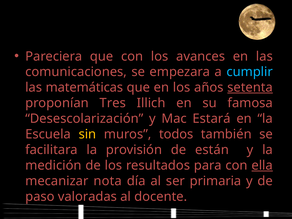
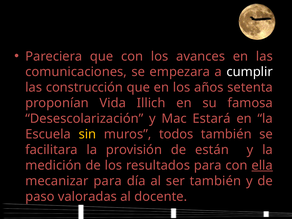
cumplir colour: light blue -> white
matemáticas: matemáticas -> construcción
setenta underline: present -> none
Tres: Tres -> Vida
mecanizar nota: nota -> para
ser primaria: primaria -> también
